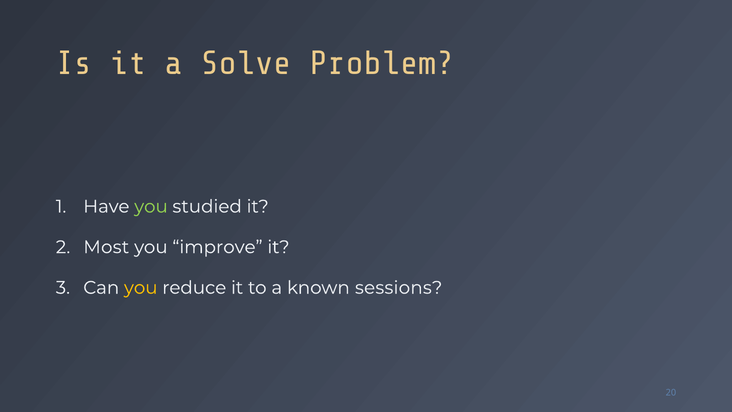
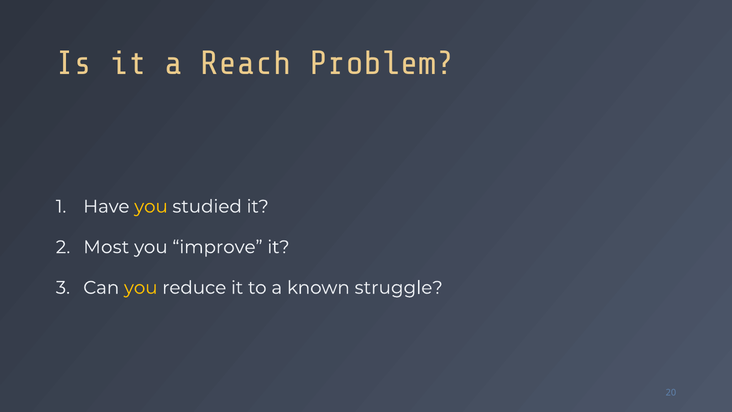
Solve: Solve -> Reach
you at (151, 206) colour: light green -> yellow
sessions: sessions -> struggle
